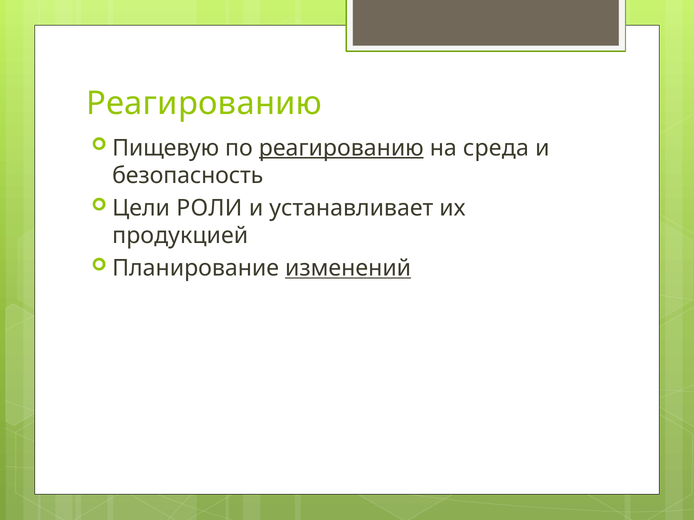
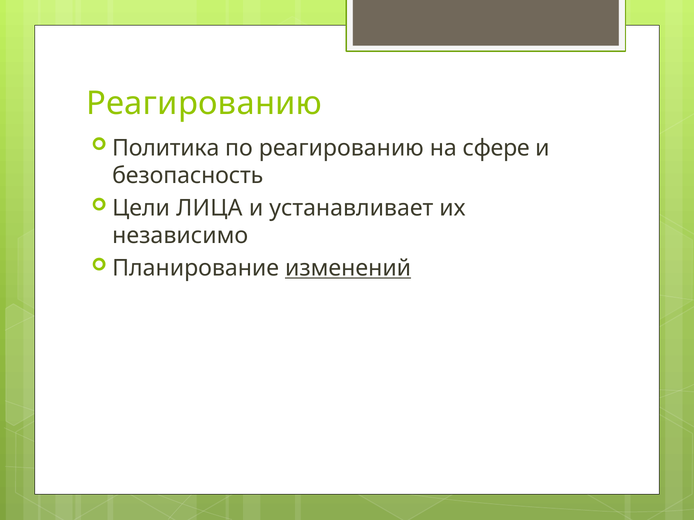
Пищевую: Пищевую -> Политика
реагированию at (341, 148) underline: present -> none
среда: среда -> сфере
РОЛИ: РОЛИ -> ЛИЦА
продукцией: продукцией -> независимо
